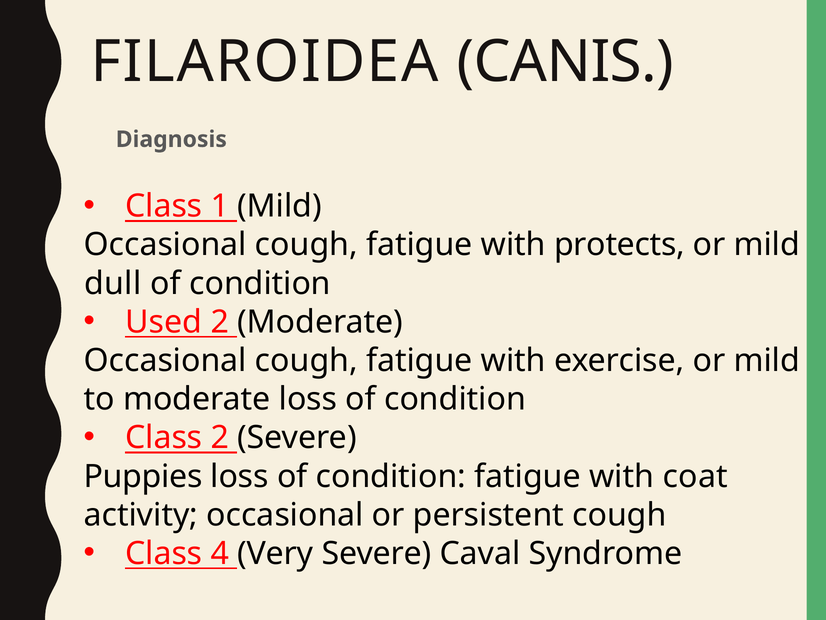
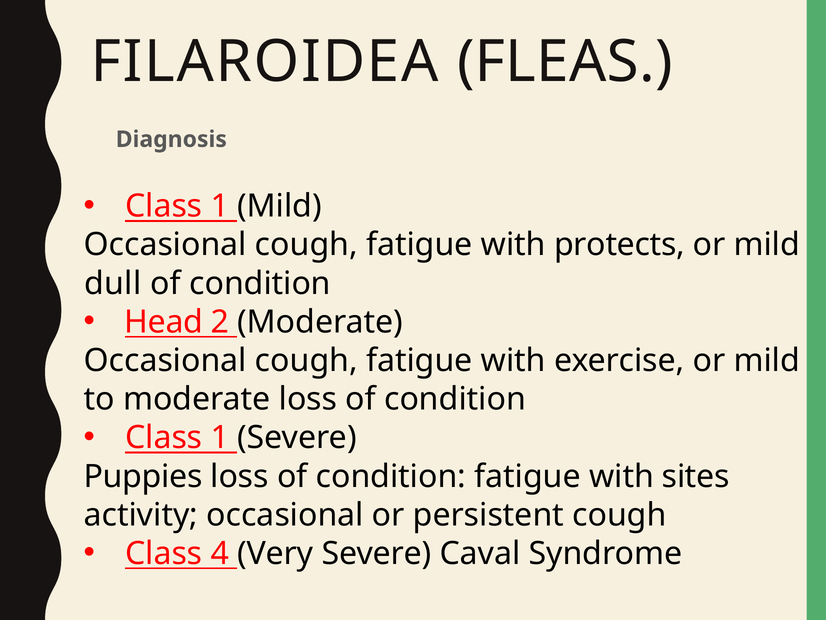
CANIS: CANIS -> FLEAS
Used: Used -> Head
2 at (220, 437): 2 -> 1
coat: coat -> sites
